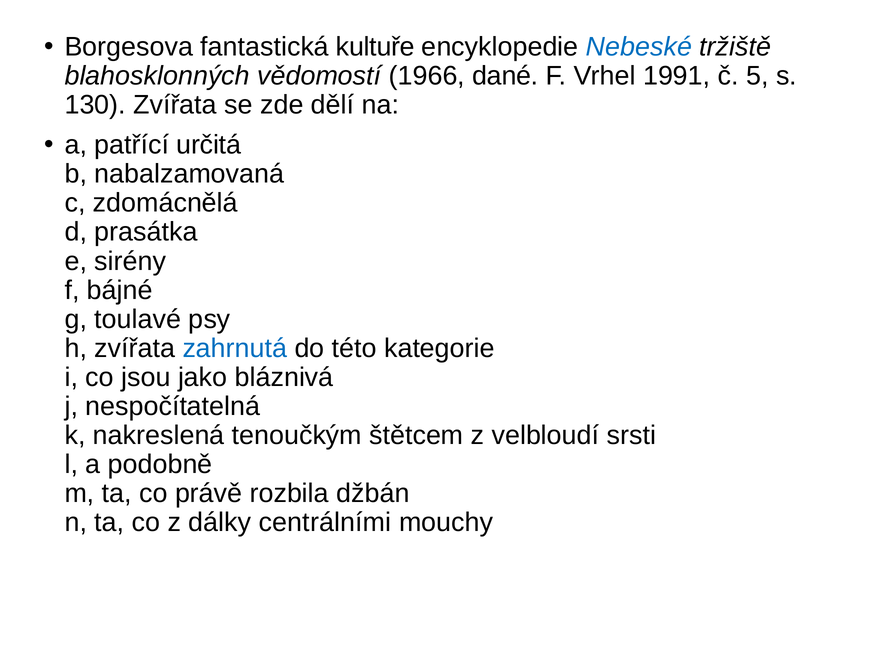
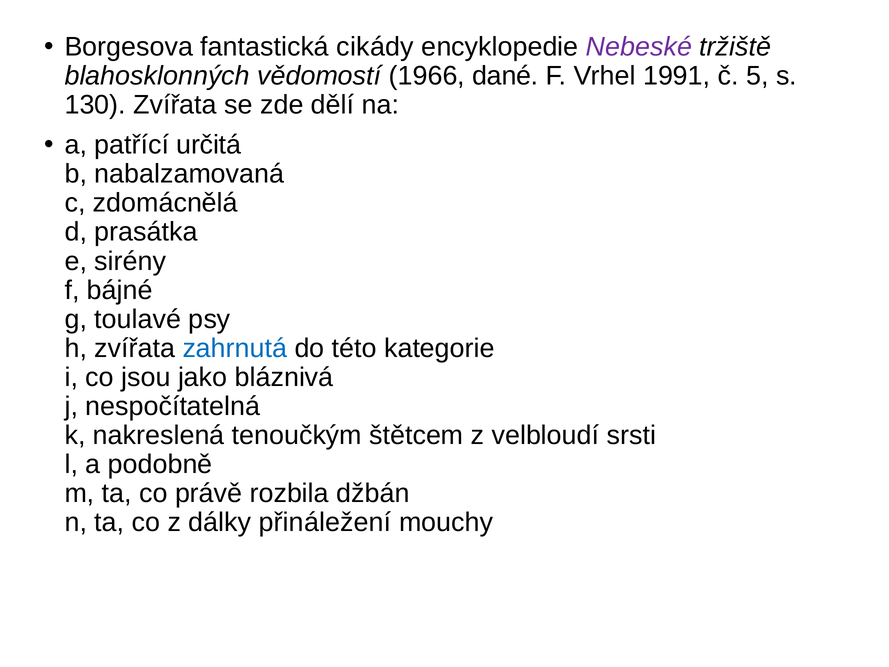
kultuře: kultuře -> cikády
Nebeské colour: blue -> purple
centrálními: centrálními -> přináležení
